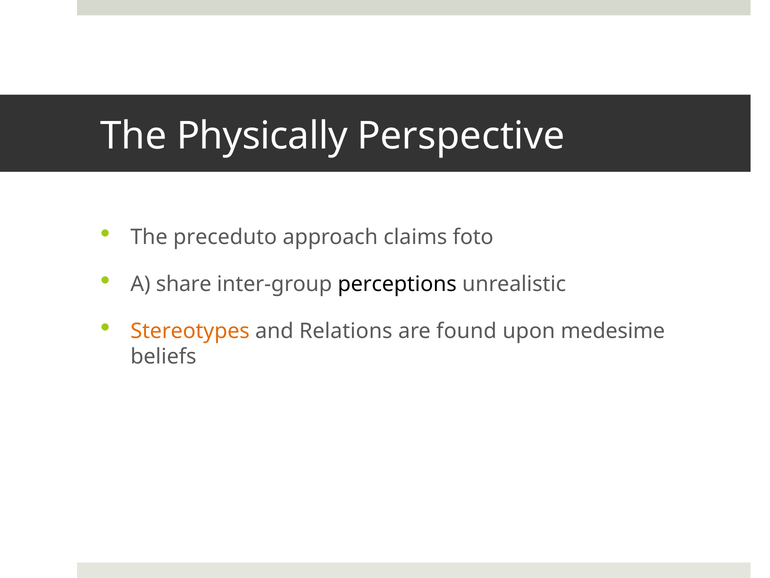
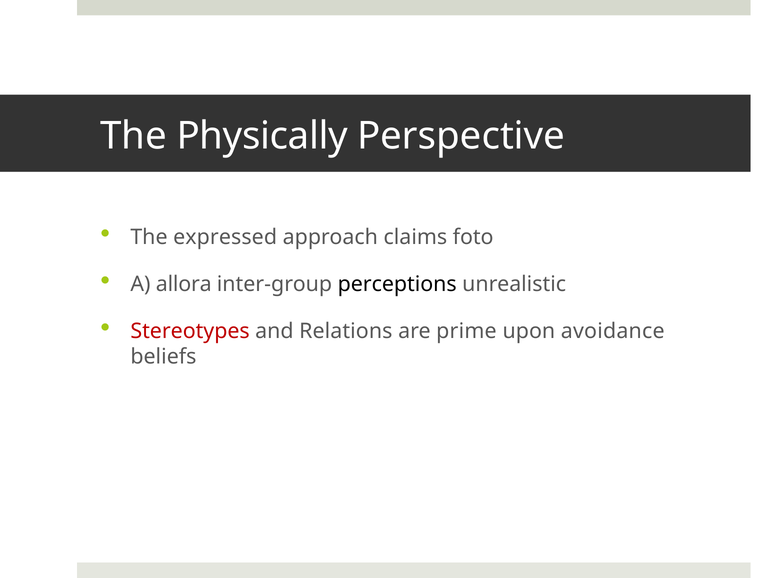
preceduto: preceduto -> expressed
share: share -> allora
Stereotypes colour: orange -> red
found: found -> prime
medesime: medesime -> avoidance
